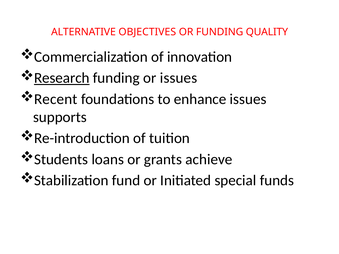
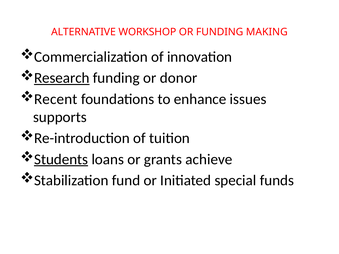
OBJECTIVES: OBJECTIVES -> WORKSHOP
QUALITY: QUALITY -> MAKING
or issues: issues -> donor
Students underline: none -> present
